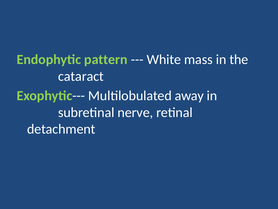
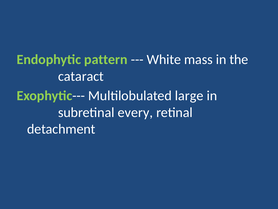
away: away -> large
nerve: nerve -> every
